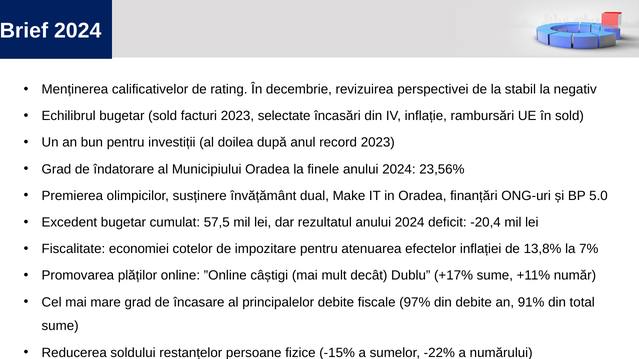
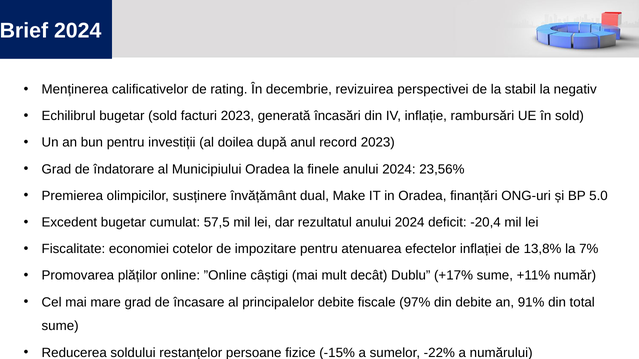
selectate: selectate -> generată
